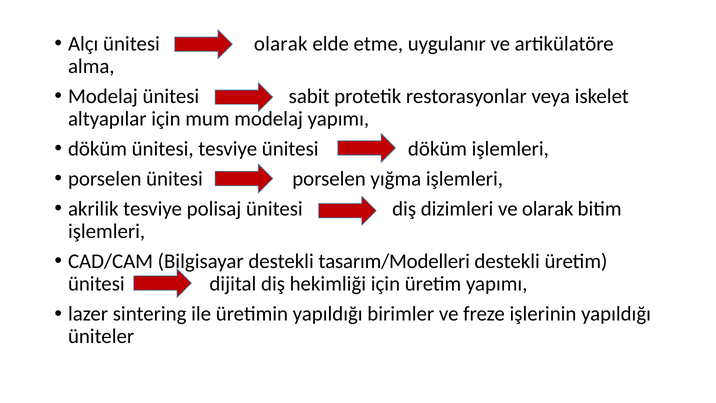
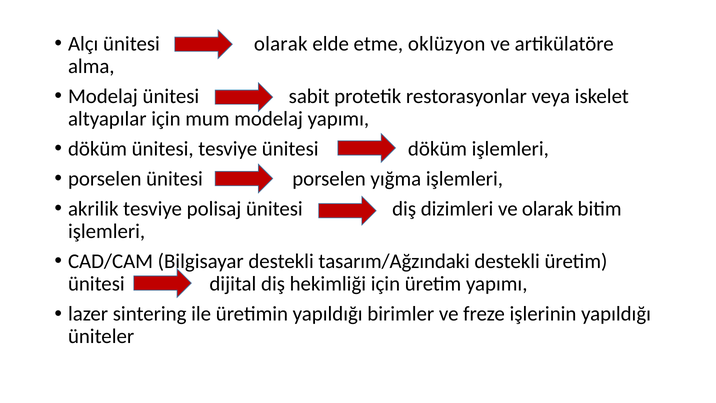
uygulanır: uygulanır -> oklüzyon
tasarım/Modelleri: tasarım/Modelleri -> tasarım/Ağzındaki
